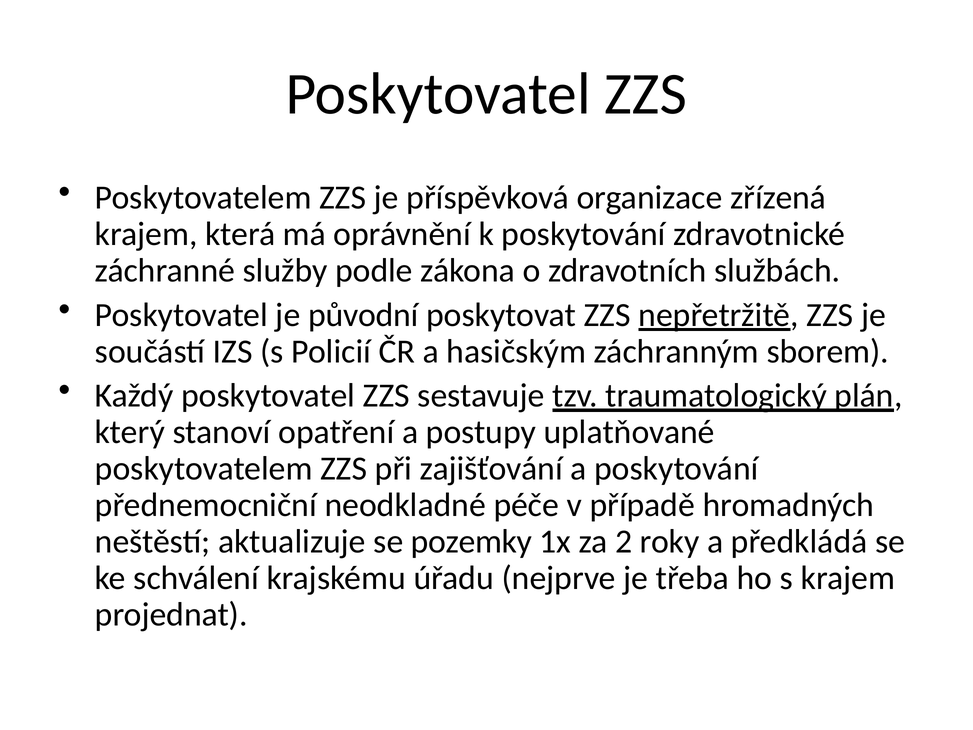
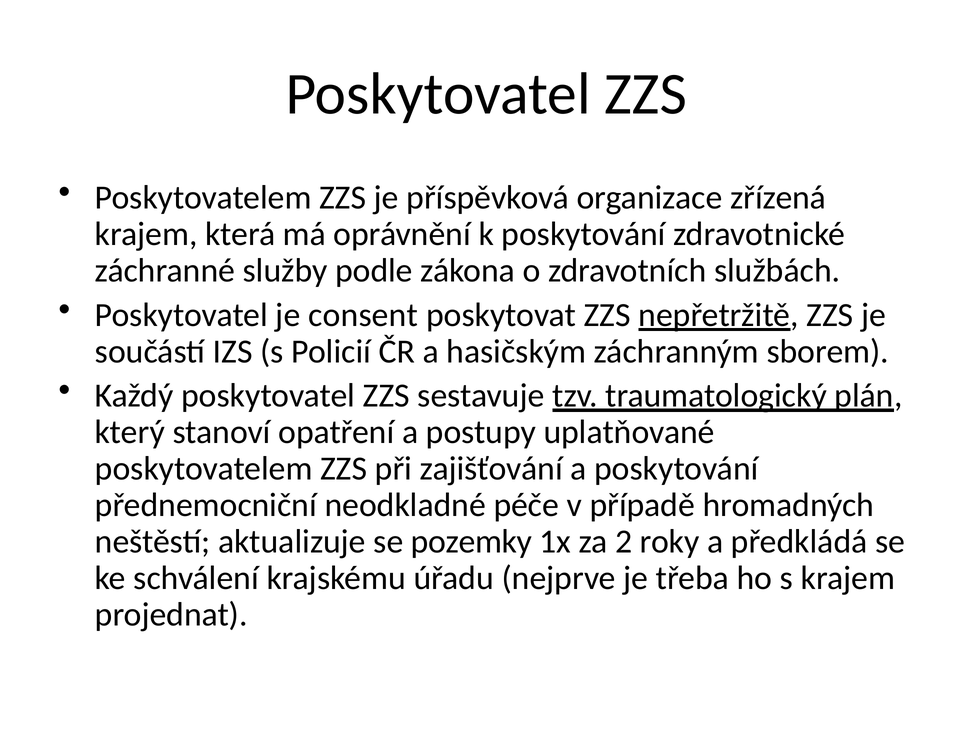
původní: původní -> consent
